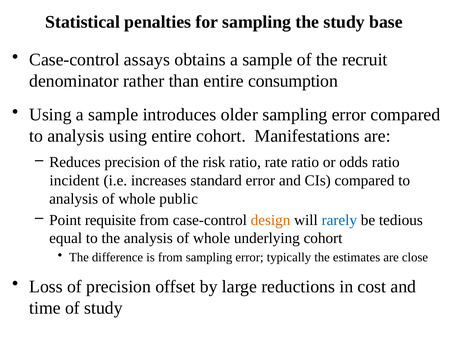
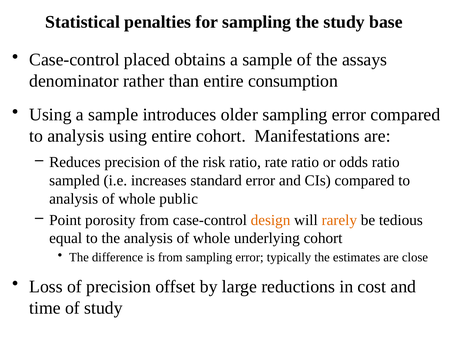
assays: assays -> placed
recruit: recruit -> assays
incident: incident -> sampled
requisite: requisite -> porosity
rarely colour: blue -> orange
